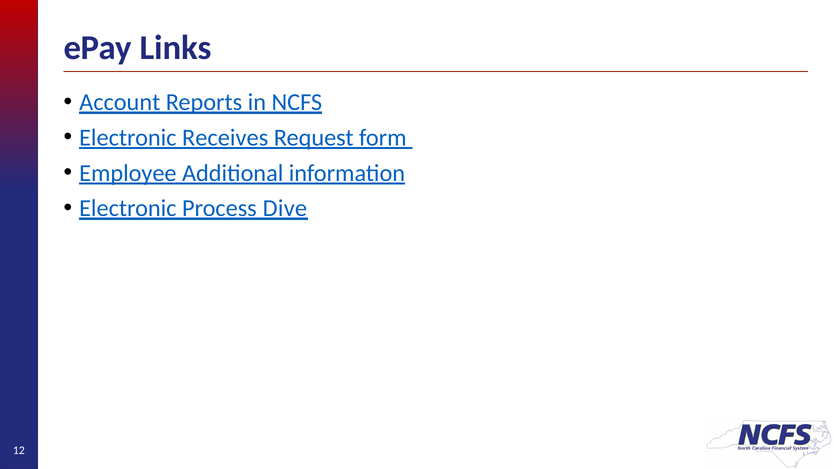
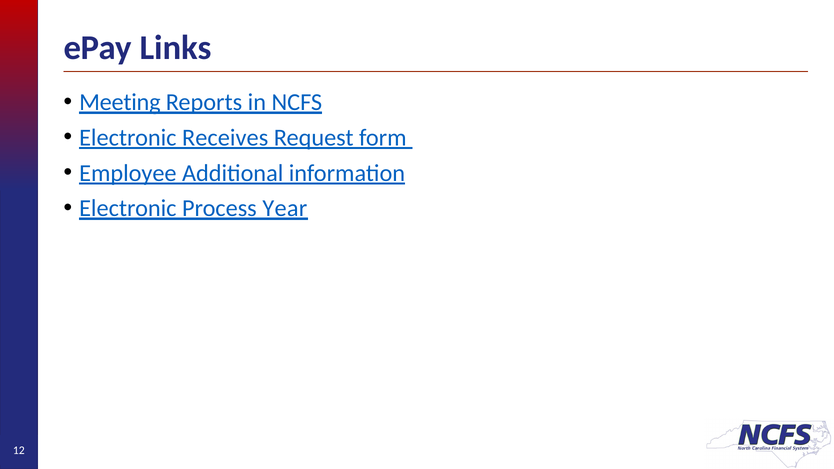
Account: Account -> Meeting
Dive: Dive -> Year
